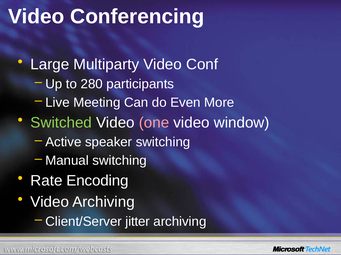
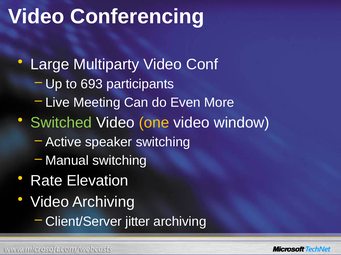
280: 280 -> 693
one colour: pink -> yellow
Encoding: Encoding -> Elevation
